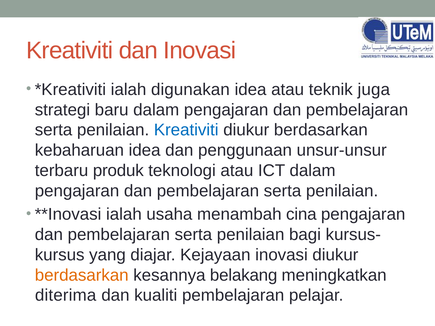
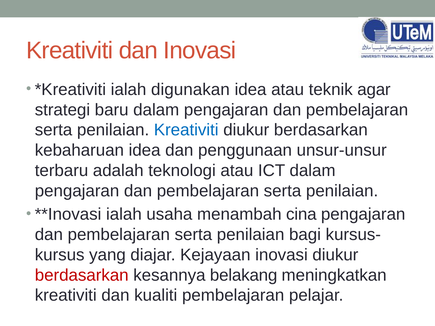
juga: juga -> agar
produk: produk -> adalah
berdasarkan at (82, 275) colour: orange -> red
diterima at (66, 296): diterima -> kreativiti
